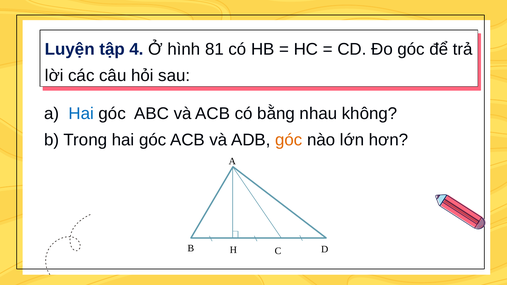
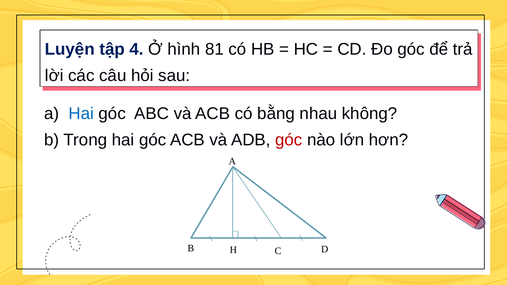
góc at (289, 140) colour: orange -> red
